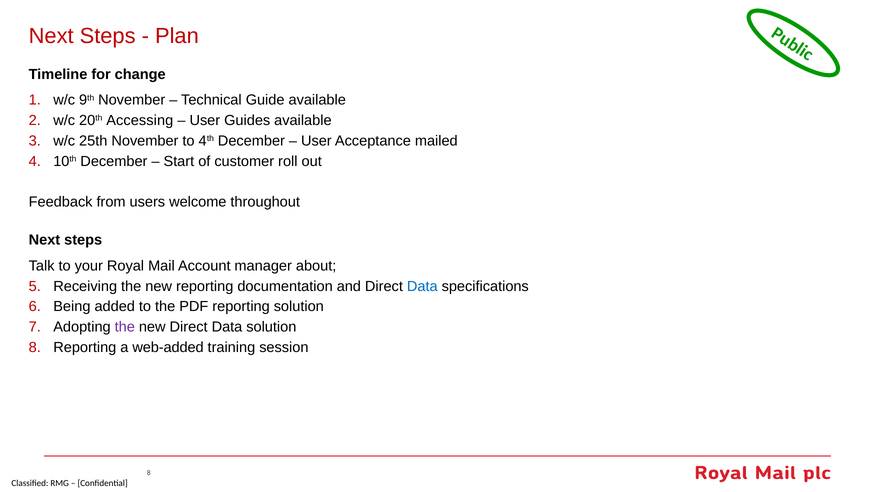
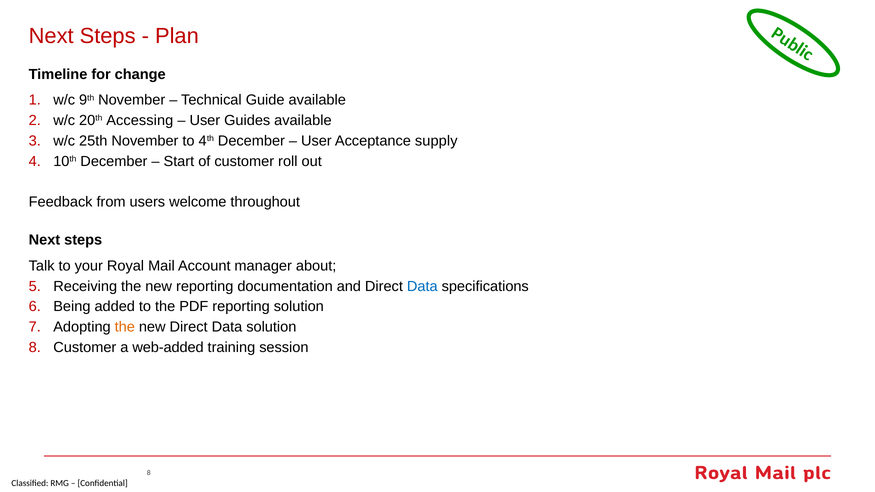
mailed: mailed -> supply
the at (125, 327) colour: purple -> orange
8 Reporting: Reporting -> Customer
